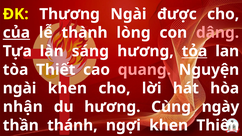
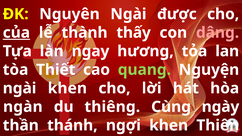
Thương: Thương -> Nguyên
lòng: lòng -> thấy
sáng: sáng -> ngay
tỏa underline: present -> none
quang colour: pink -> light green
nhận: nhận -> ngàn
du hương: hương -> thiêng
